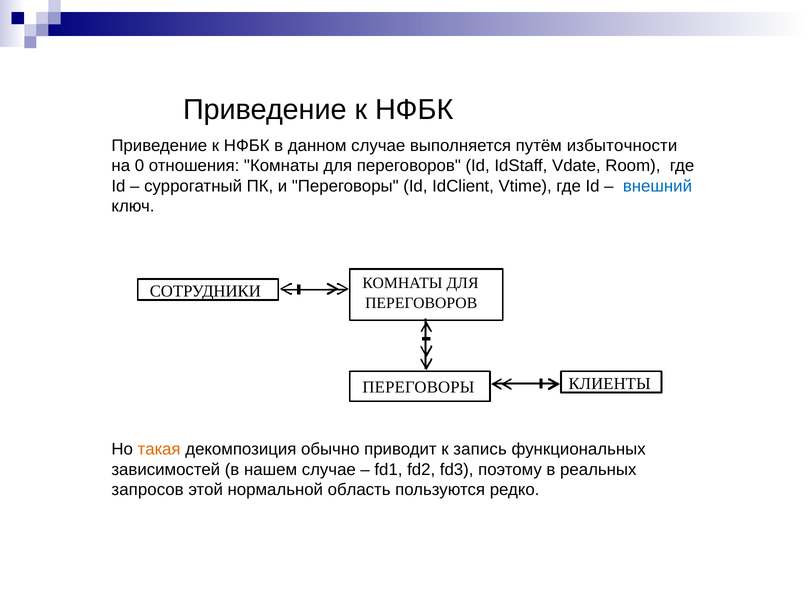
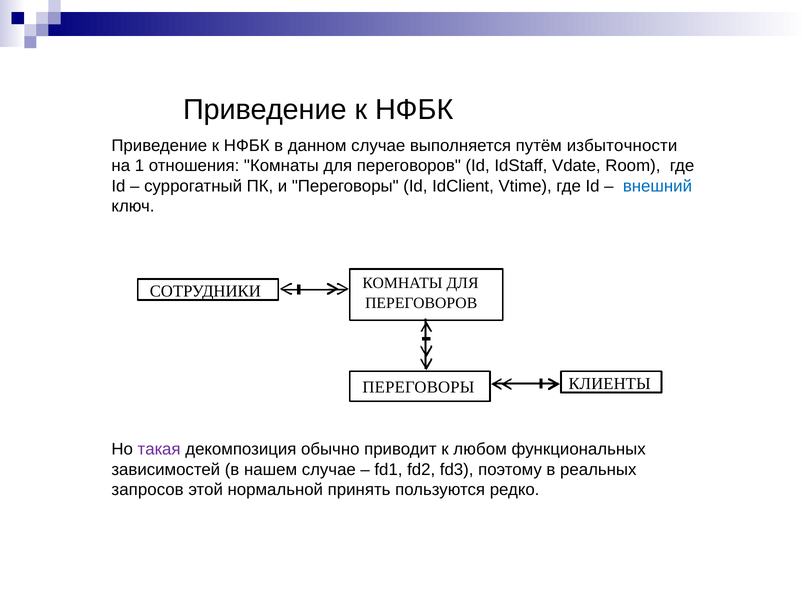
0: 0 -> 1
такая colour: orange -> purple
запись: запись -> любом
область: область -> принять
